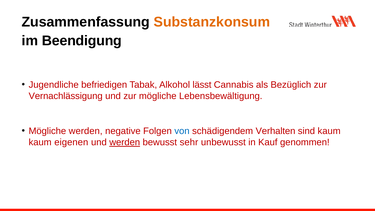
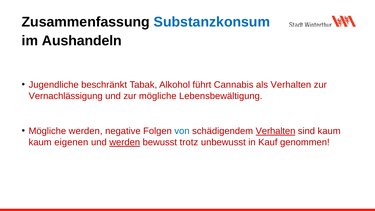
Substanzkonsum colour: orange -> blue
Beendigung: Beendigung -> Aushandeln
befriedigen: befriedigen -> beschränkt
lässt: lässt -> führt
als Bezüglich: Bezüglich -> Verhalten
Verhalten at (276, 131) underline: none -> present
sehr: sehr -> trotz
